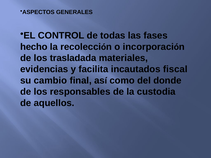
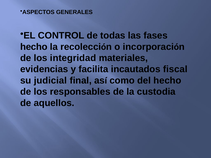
trasladada: trasladada -> integridad
cambio: cambio -> judicial
del donde: donde -> hecho
